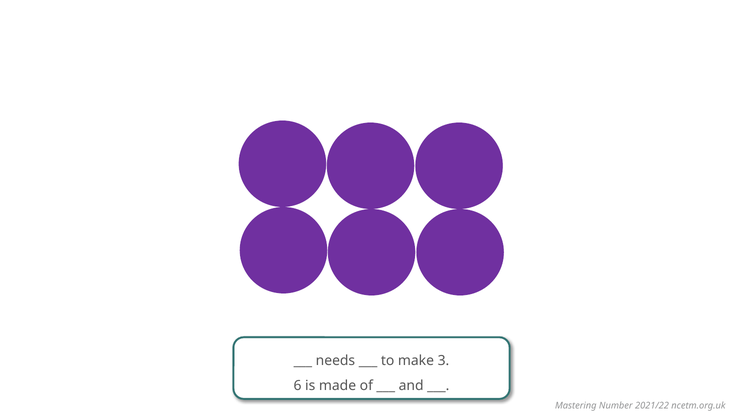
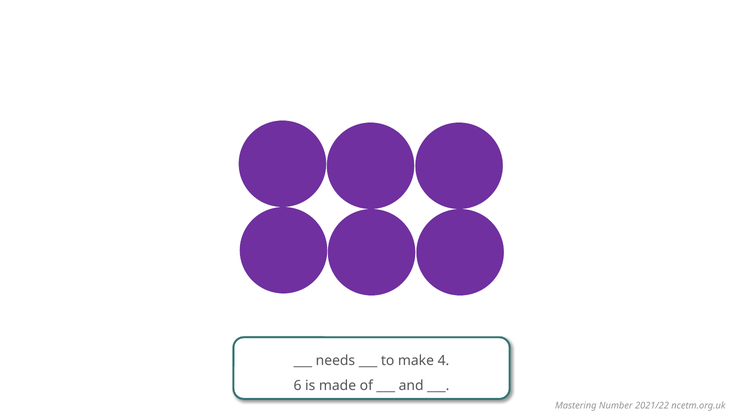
3: 3 -> 4
